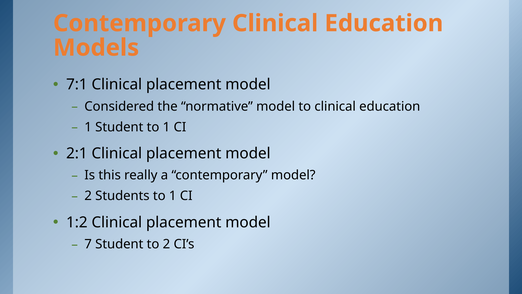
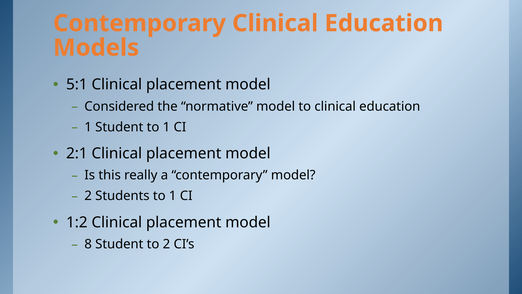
7:1: 7:1 -> 5:1
7: 7 -> 8
